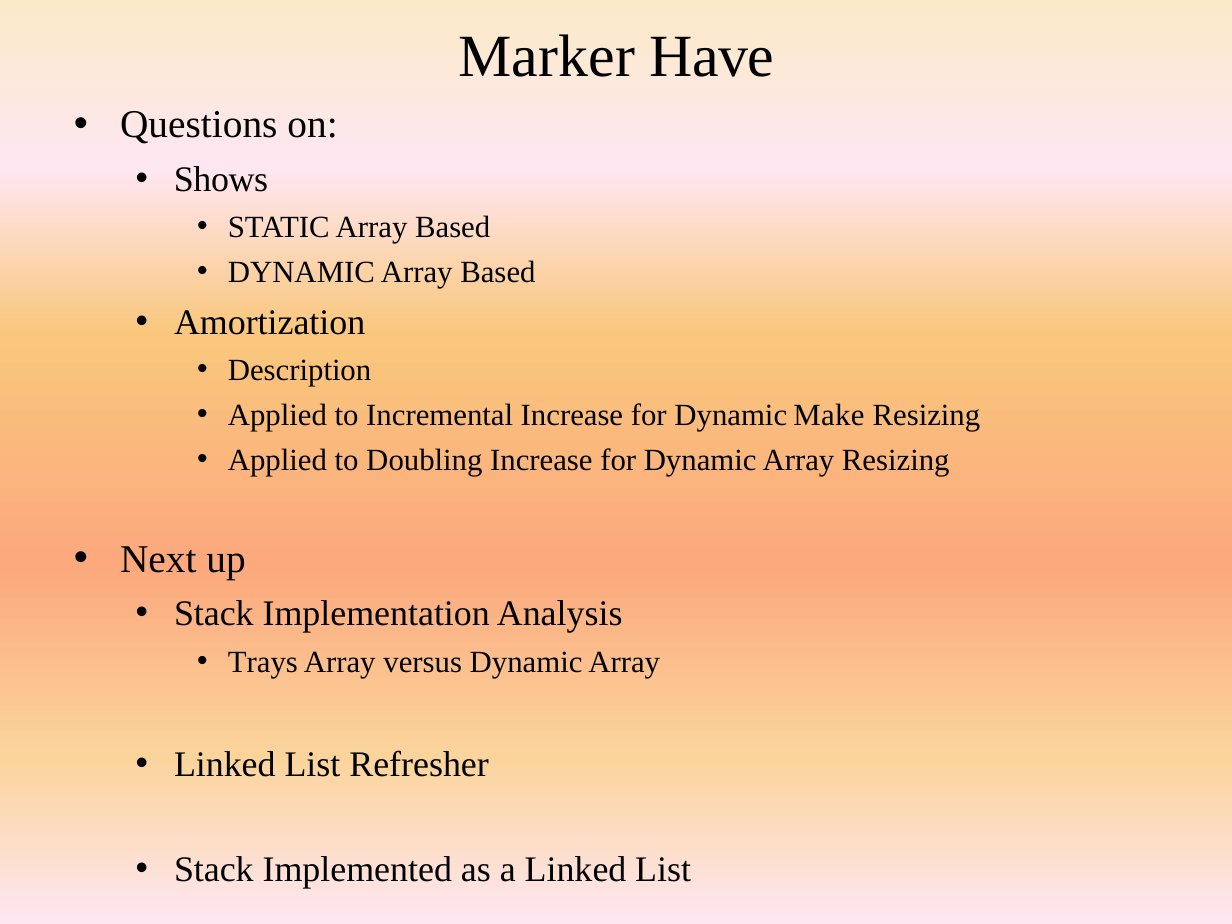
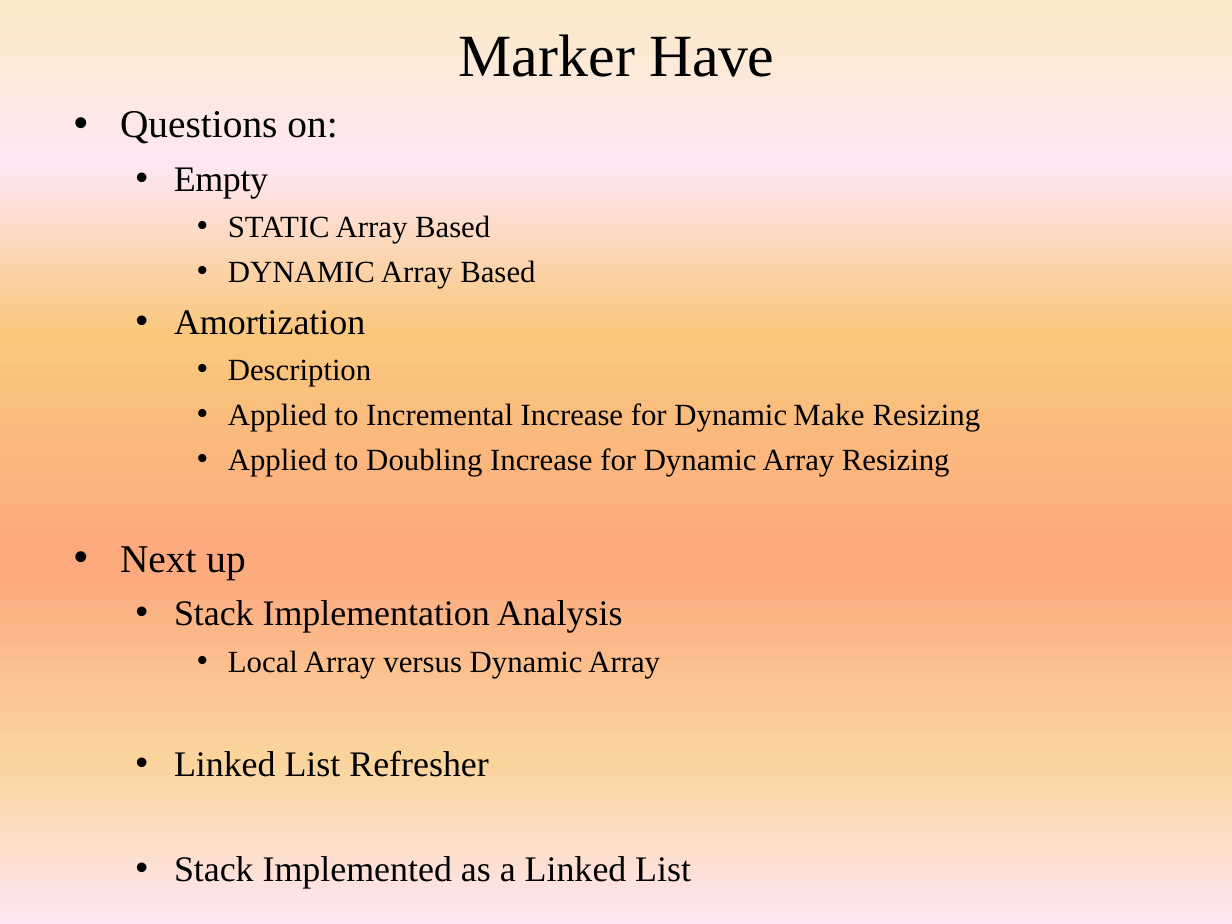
Shows: Shows -> Empty
Trays: Trays -> Local
